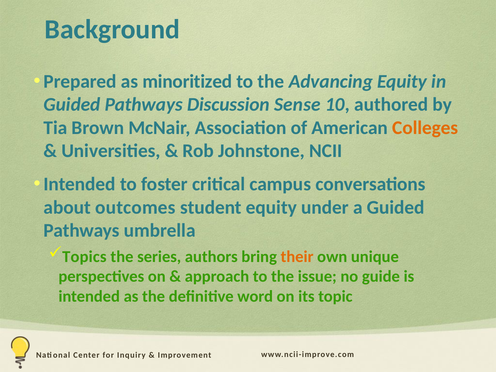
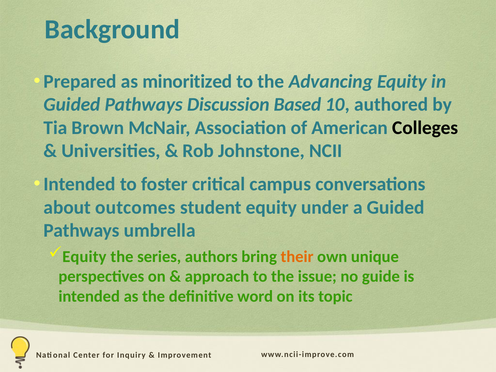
Sense: Sense -> Based
Colleges colour: orange -> black
Topics at (84, 257): Topics -> Equity
